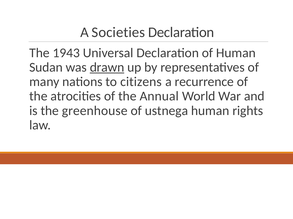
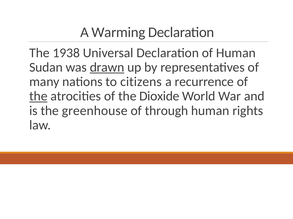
Societies: Societies -> Warming
1943: 1943 -> 1938
the at (38, 96) underline: none -> present
Annual: Annual -> Dioxide
ustnega: ustnega -> through
